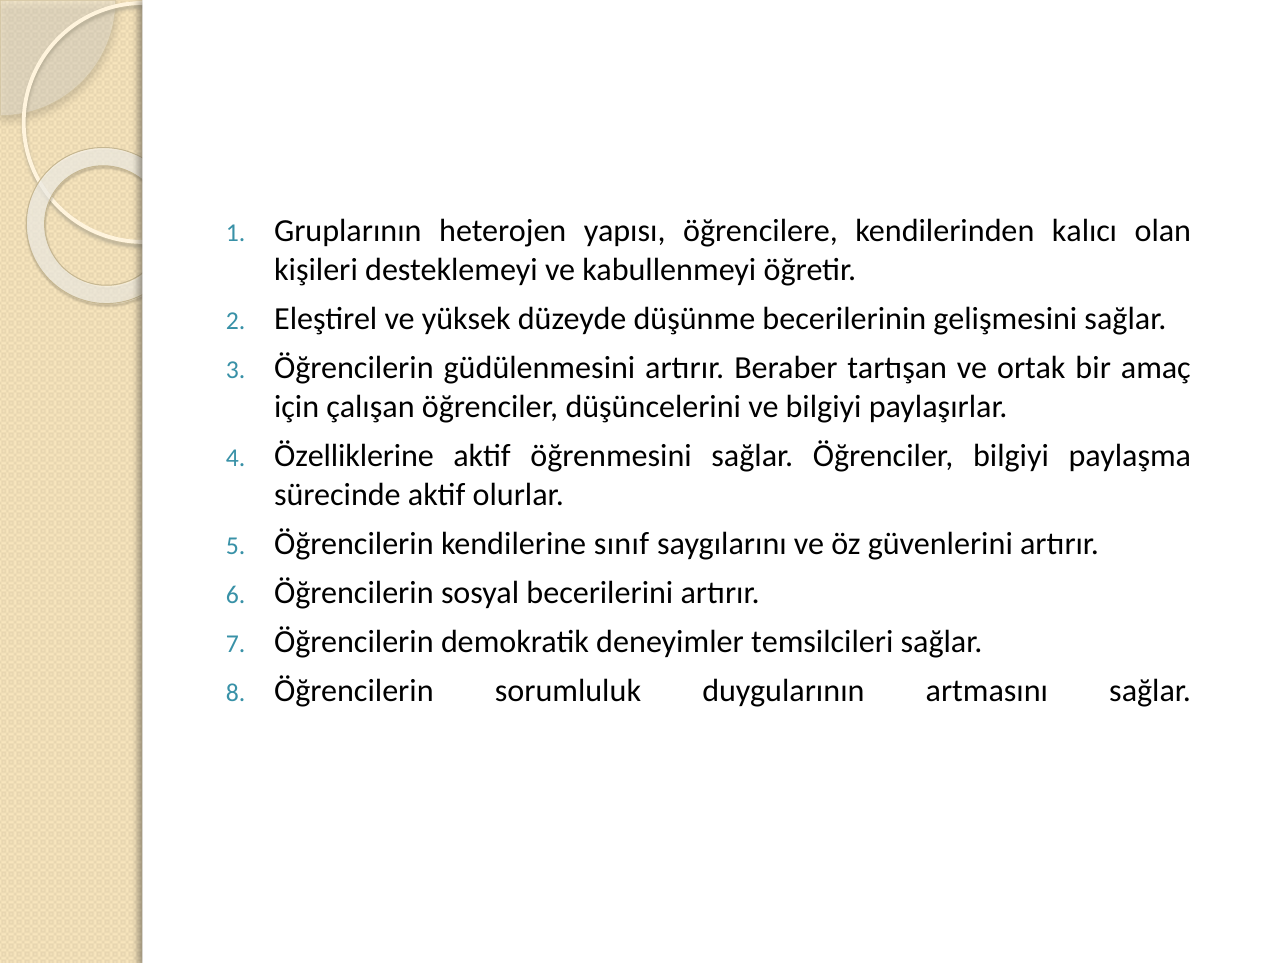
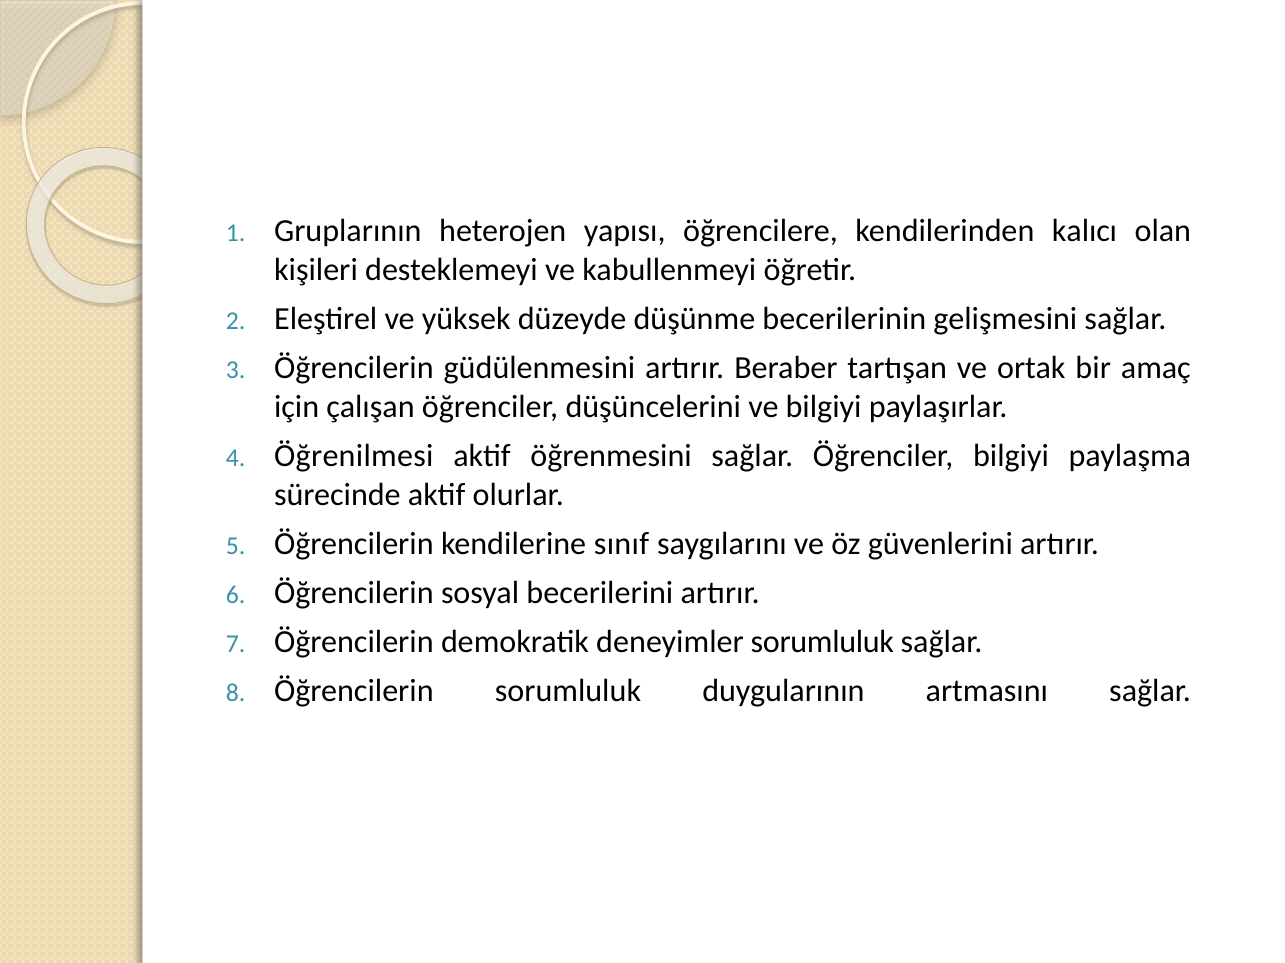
Özelliklerine: Özelliklerine -> Öğrenilmesi
deneyimler temsilcileri: temsilcileri -> sorumluluk
